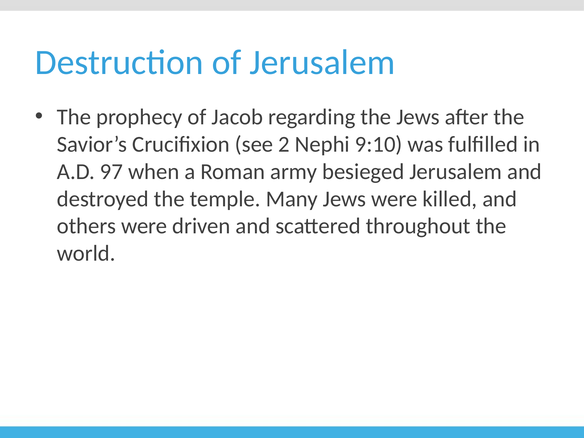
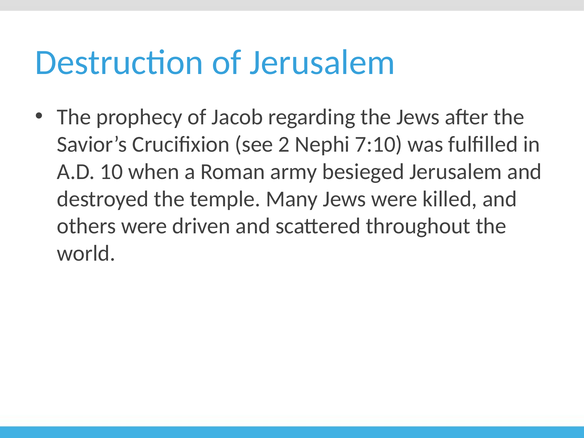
9:10: 9:10 -> 7:10
97: 97 -> 10
